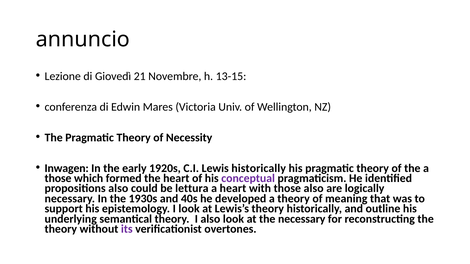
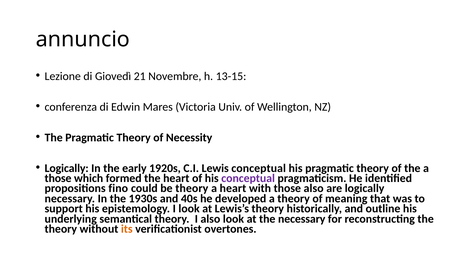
Inwagen at (67, 168): Inwagen -> Logically
Lewis historically: historically -> conceptual
propositions also: also -> fino
be lettura: lettura -> theory
its colour: purple -> orange
